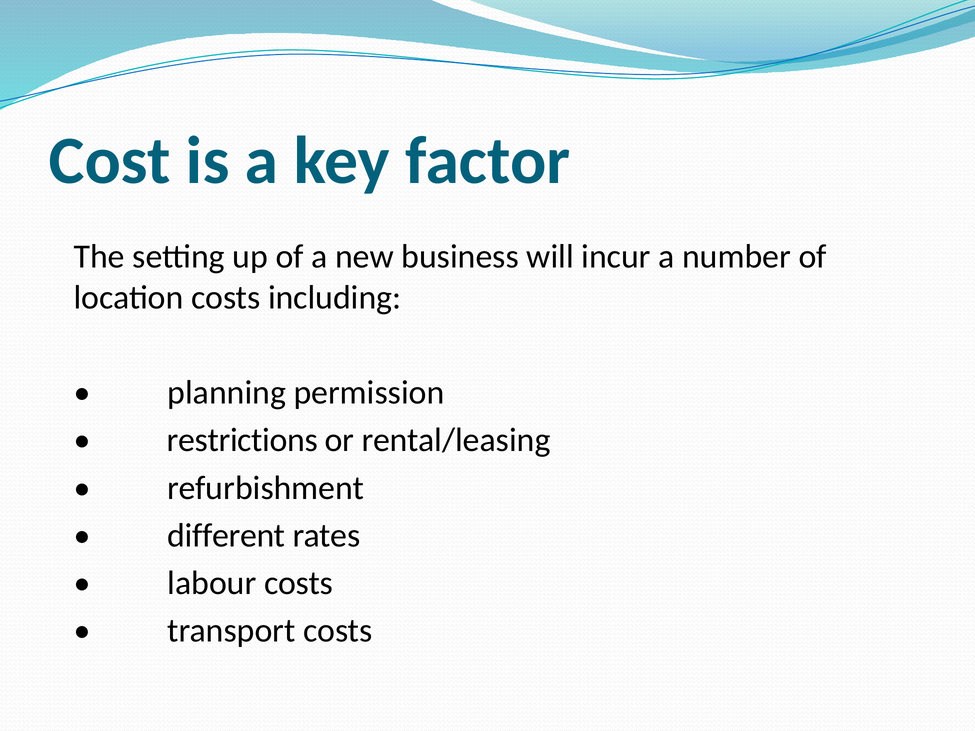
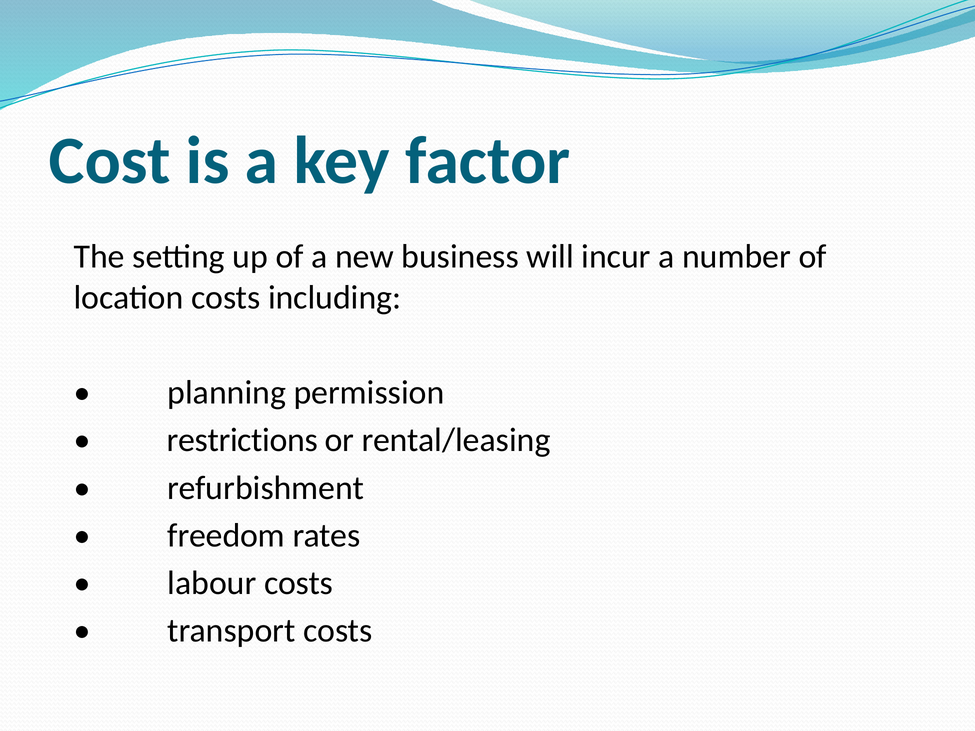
different: different -> freedom
